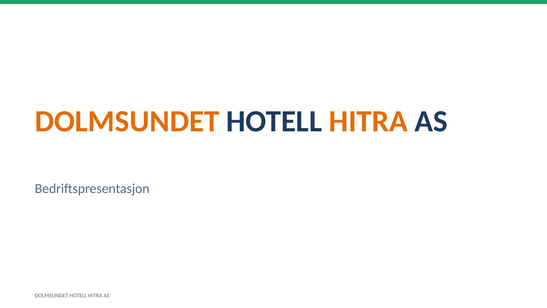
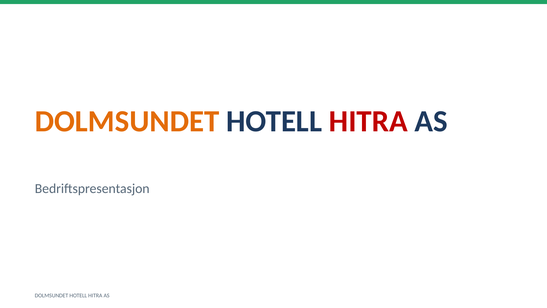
HITRA at (368, 121) colour: orange -> red
